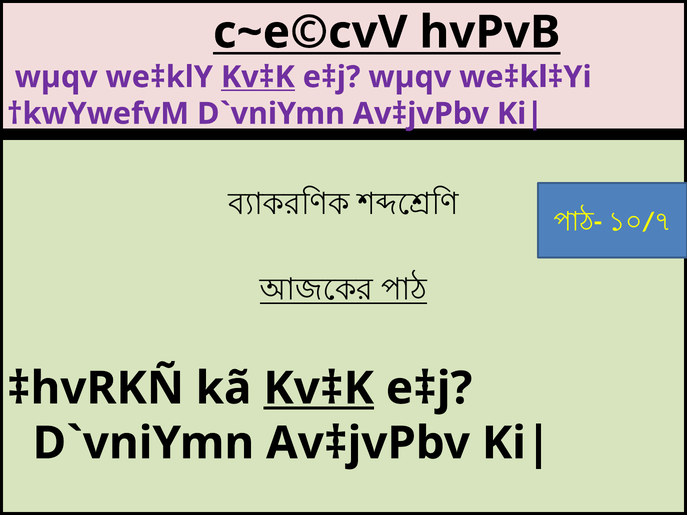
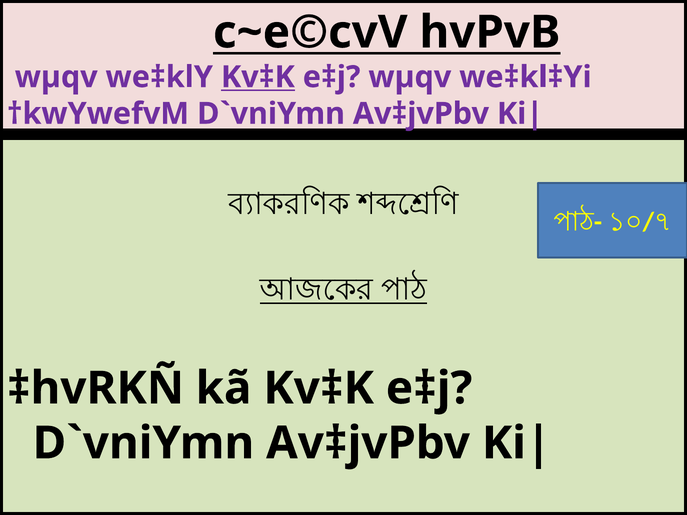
Kv‡K at (319, 389) underline: present -> none
